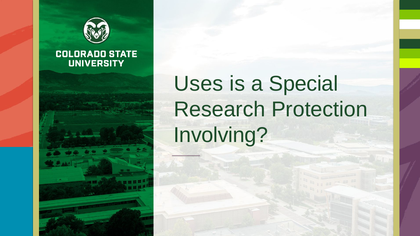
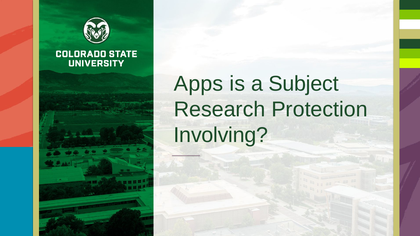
Uses: Uses -> Apps
Special: Special -> Subject
